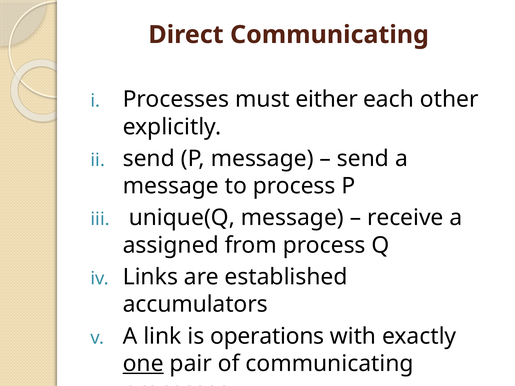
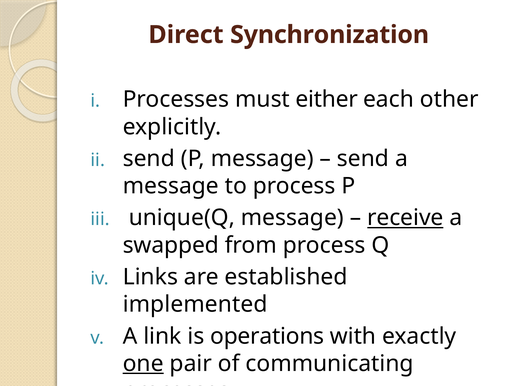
Direct Communicating: Communicating -> Synchronization
receive underline: none -> present
assigned: assigned -> swapped
accumulators: accumulators -> implemented
